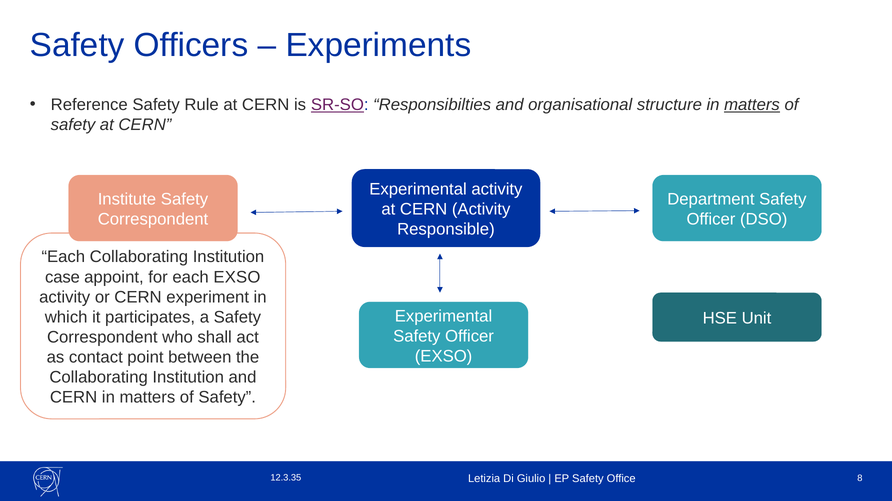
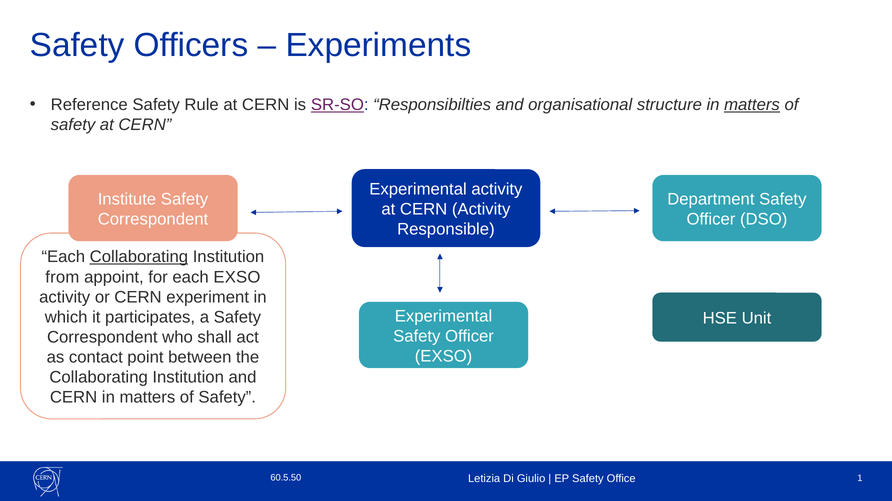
Collaborating at (139, 257) underline: none -> present
case: case -> from
12.3.35: 12.3.35 -> 60.5.50
8: 8 -> 1
